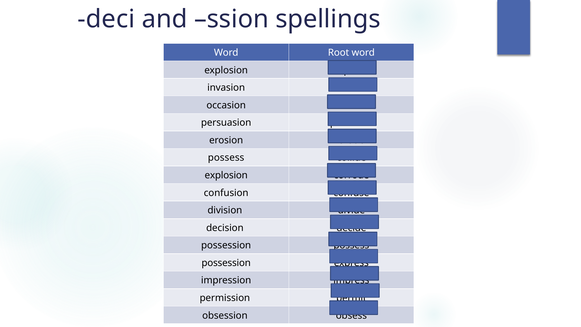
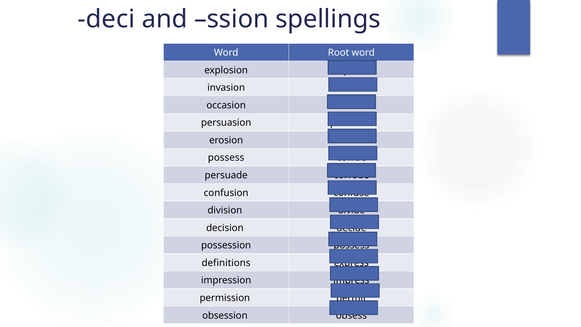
explosion at (226, 175): explosion -> persuade
possession at (226, 263): possession -> definitions
